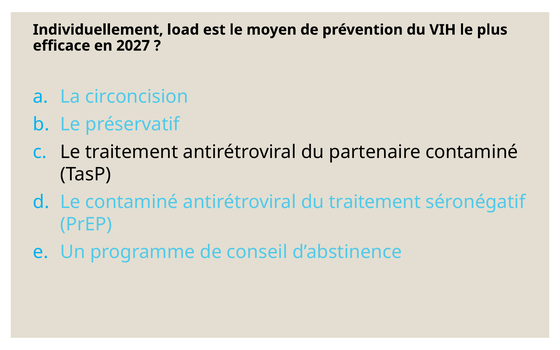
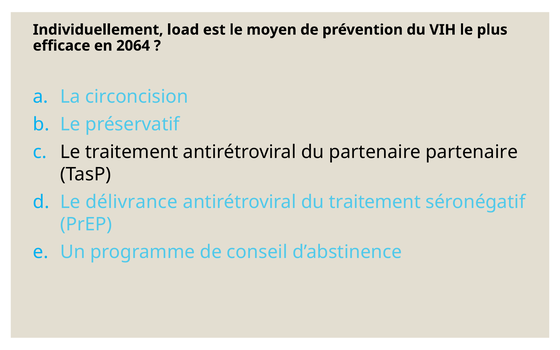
2027: 2027 -> 2064
partenaire contaminé: contaminé -> partenaire
Le contaminé: contaminé -> délivrance
